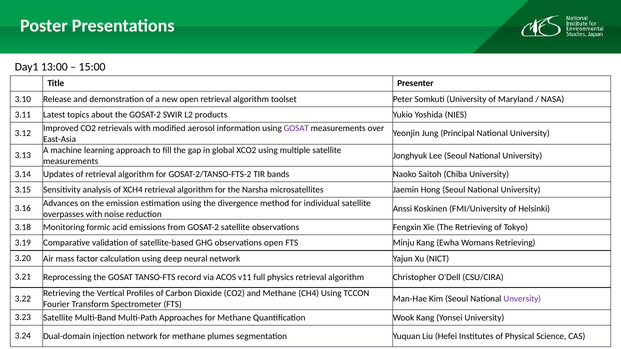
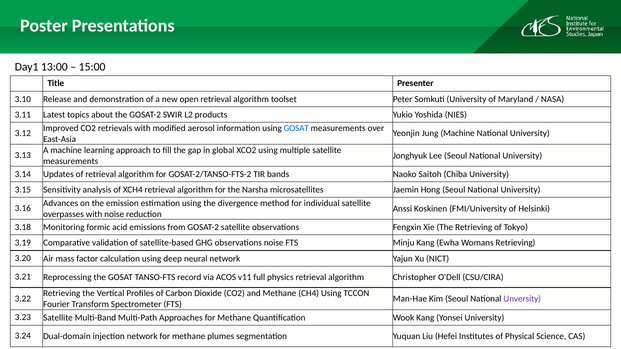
GOSAT at (296, 128) colour: purple -> blue
Jung Principal: Principal -> Machine
observations open: open -> noise
